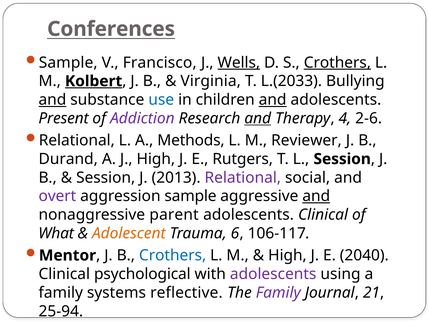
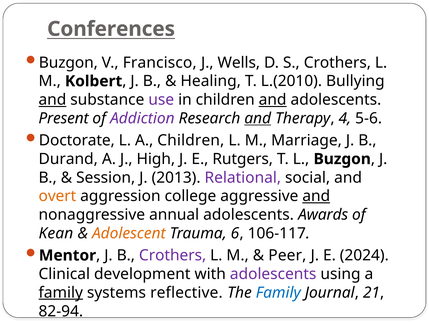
Sample at (68, 63): Sample -> Buzgon
Wells underline: present -> none
Crothers at (337, 63) underline: present -> none
Kolbert underline: present -> none
Virginia: Virginia -> Healing
L.(2033: L.(2033 -> L.(2010
use colour: blue -> purple
2-6: 2-6 -> 5-6
Relational at (77, 140): Relational -> Doctorate
A Methods: Methods -> Children
Reviewer: Reviewer -> Marriage
L Session: Session -> Buzgon
overt colour: purple -> orange
aggression sample: sample -> college
parent: parent -> annual
adolescents Clinical: Clinical -> Awards
What: What -> Kean
Crothers at (173, 255) colour: blue -> purple
High at (287, 255): High -> Peer
2040: 2040 -> 2024
psychological: psychological -> development
family at (61, 292) underline: none -> present
Family at (278, 292) colour: purple -> blue
25-94: 25-94 -> 82-94
